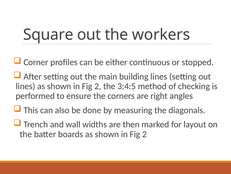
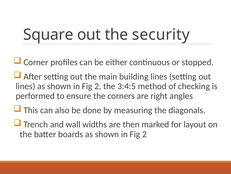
workers: workers -> security
